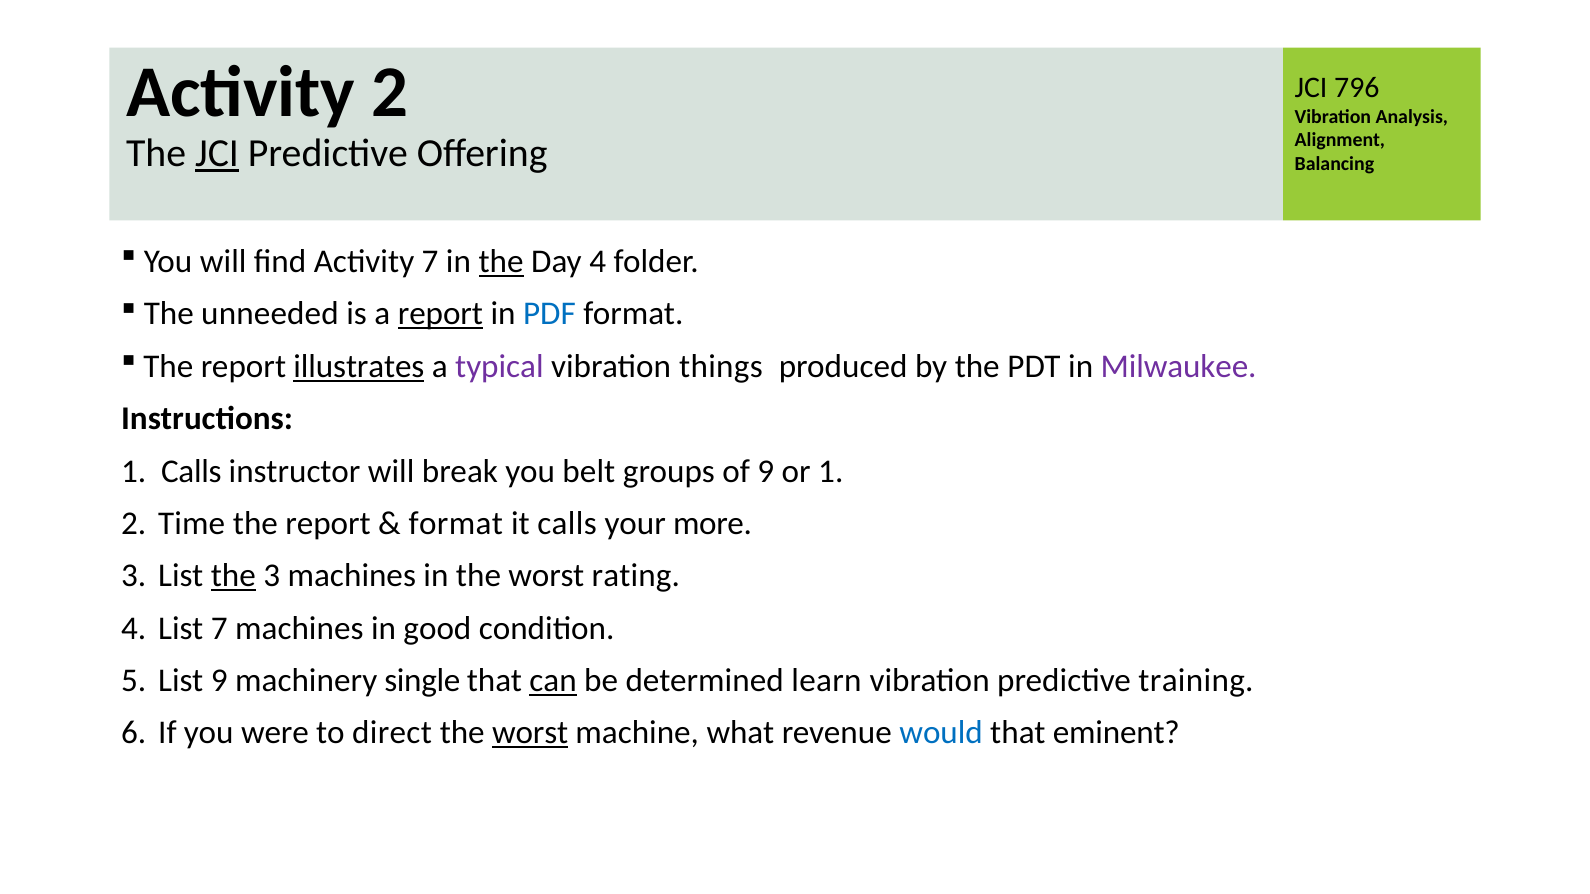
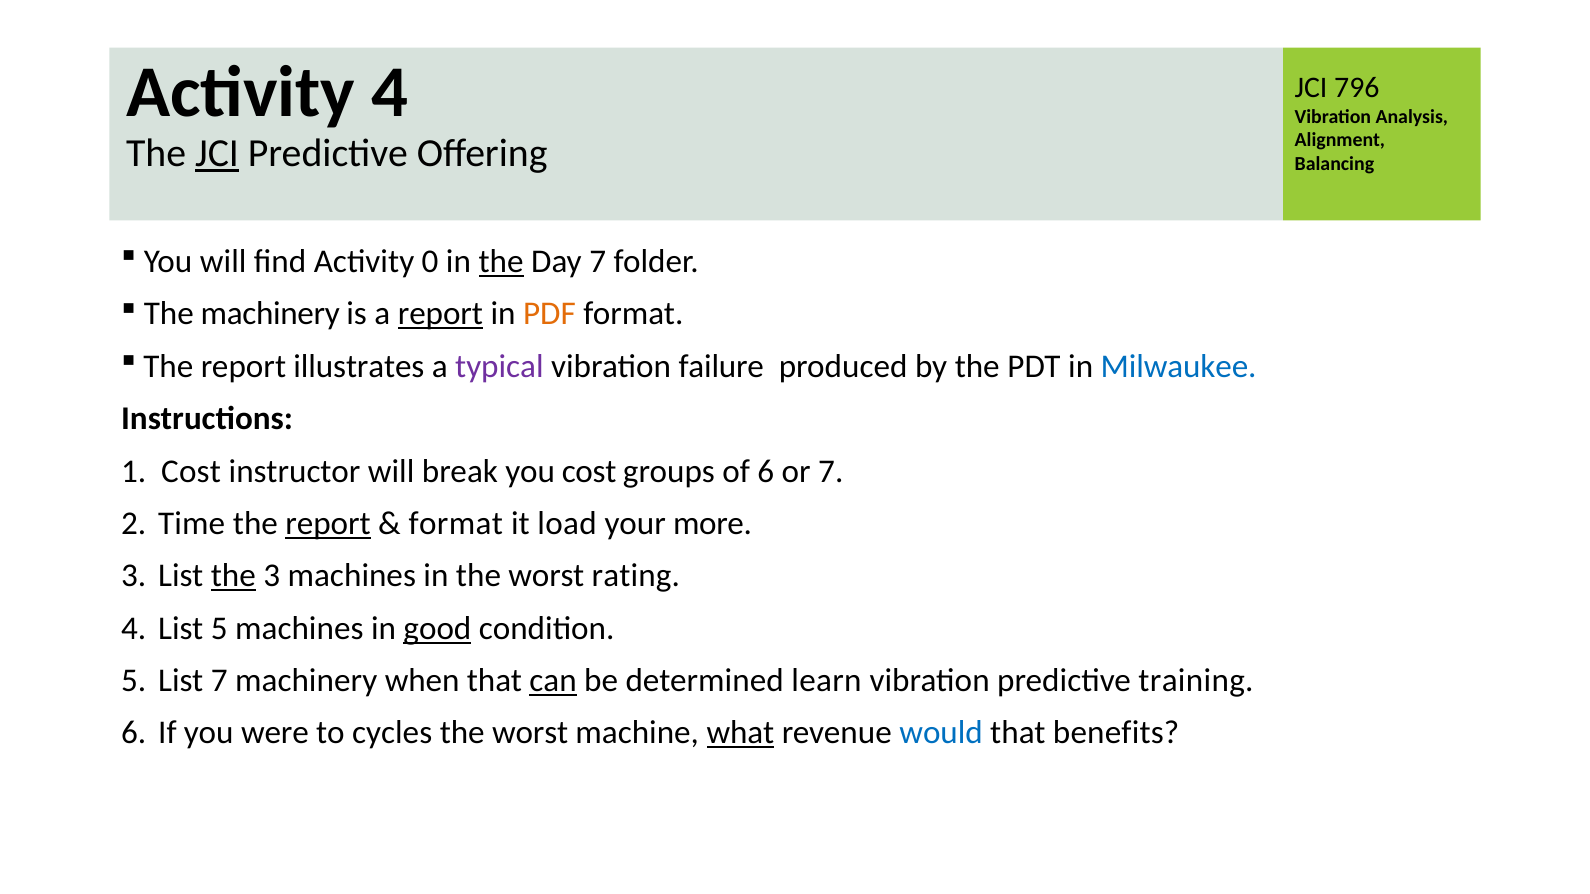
Activity 2: 2 -> 4
Activity 7: 7 -> 0
Day 4: 4 -> 7
The unneeded: unneeded -> machinery
PDF colour: blue -> orange
illustrates underline: present -> none
things: things -> failure
Milwaukee colour: purple -> blue
1 Calls: Calls -> Cost
you belt: belt -> cost
of 9: 9 -> 6
or 1: 1 -> 7
report at (328, 524) underline: none -> present
it calls: calls -> load
List 7: 7 -> 5
good underline: none -> present
List 9: 9 -> 7
single: single -> when
direct: direct -> cycles
worst at (530, 733) underline: present -> none
what underline: none -> present
eminent: eminent -> benefits
